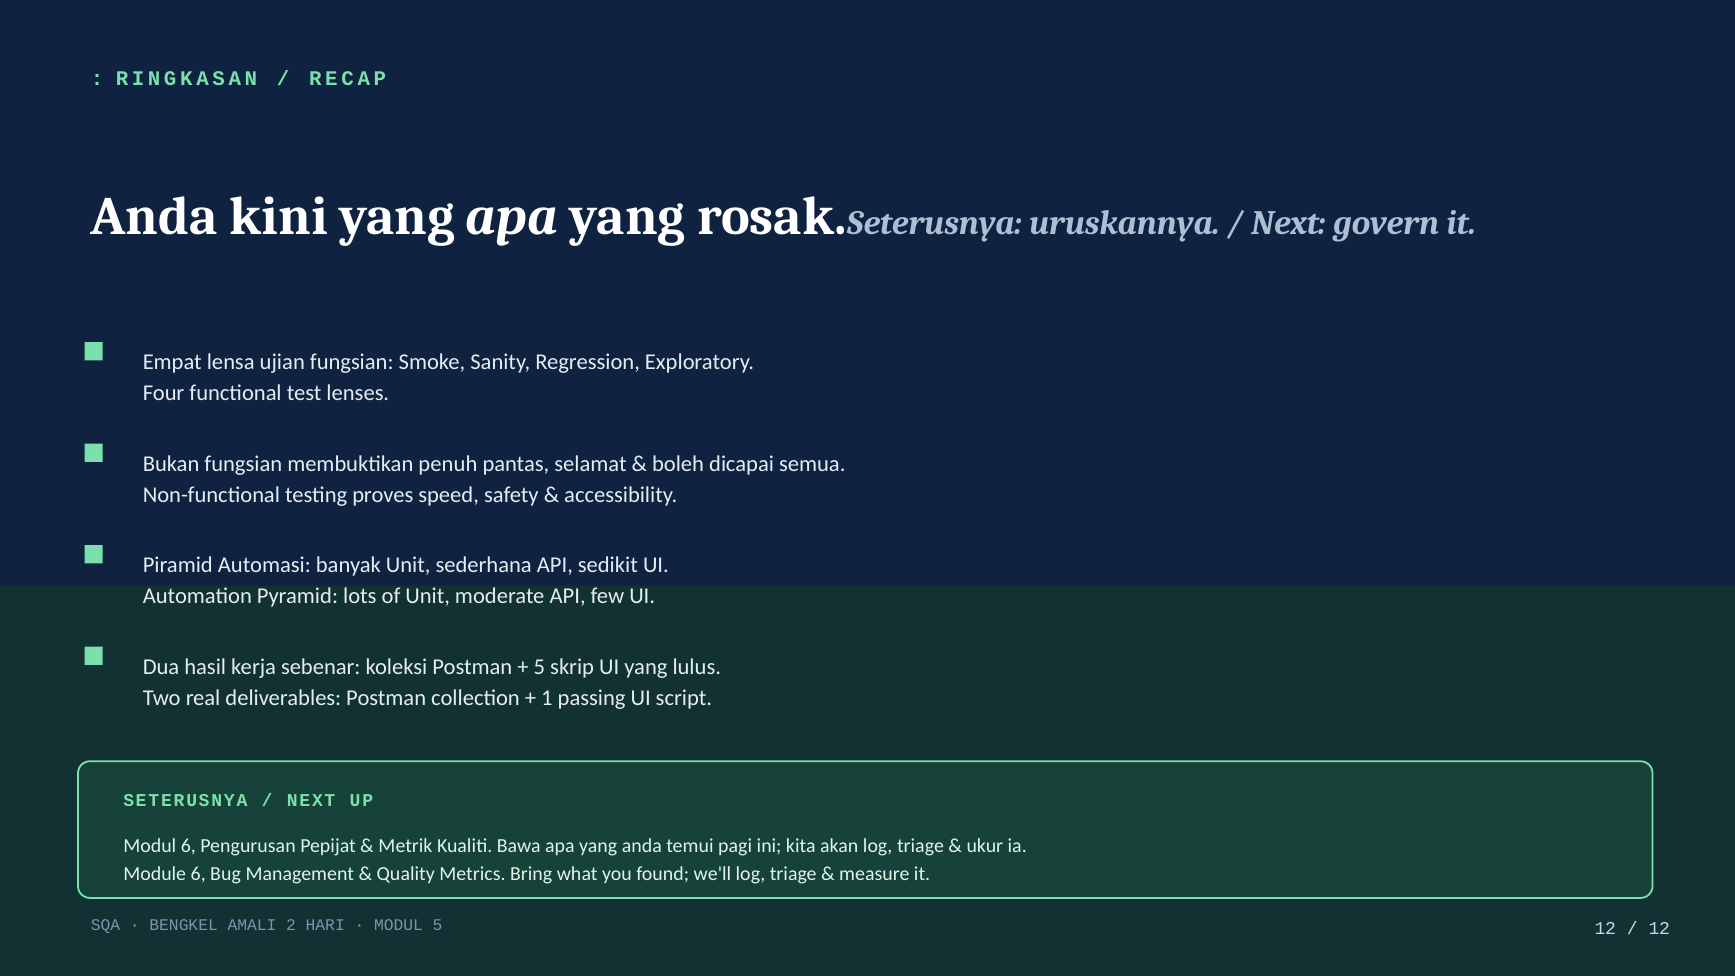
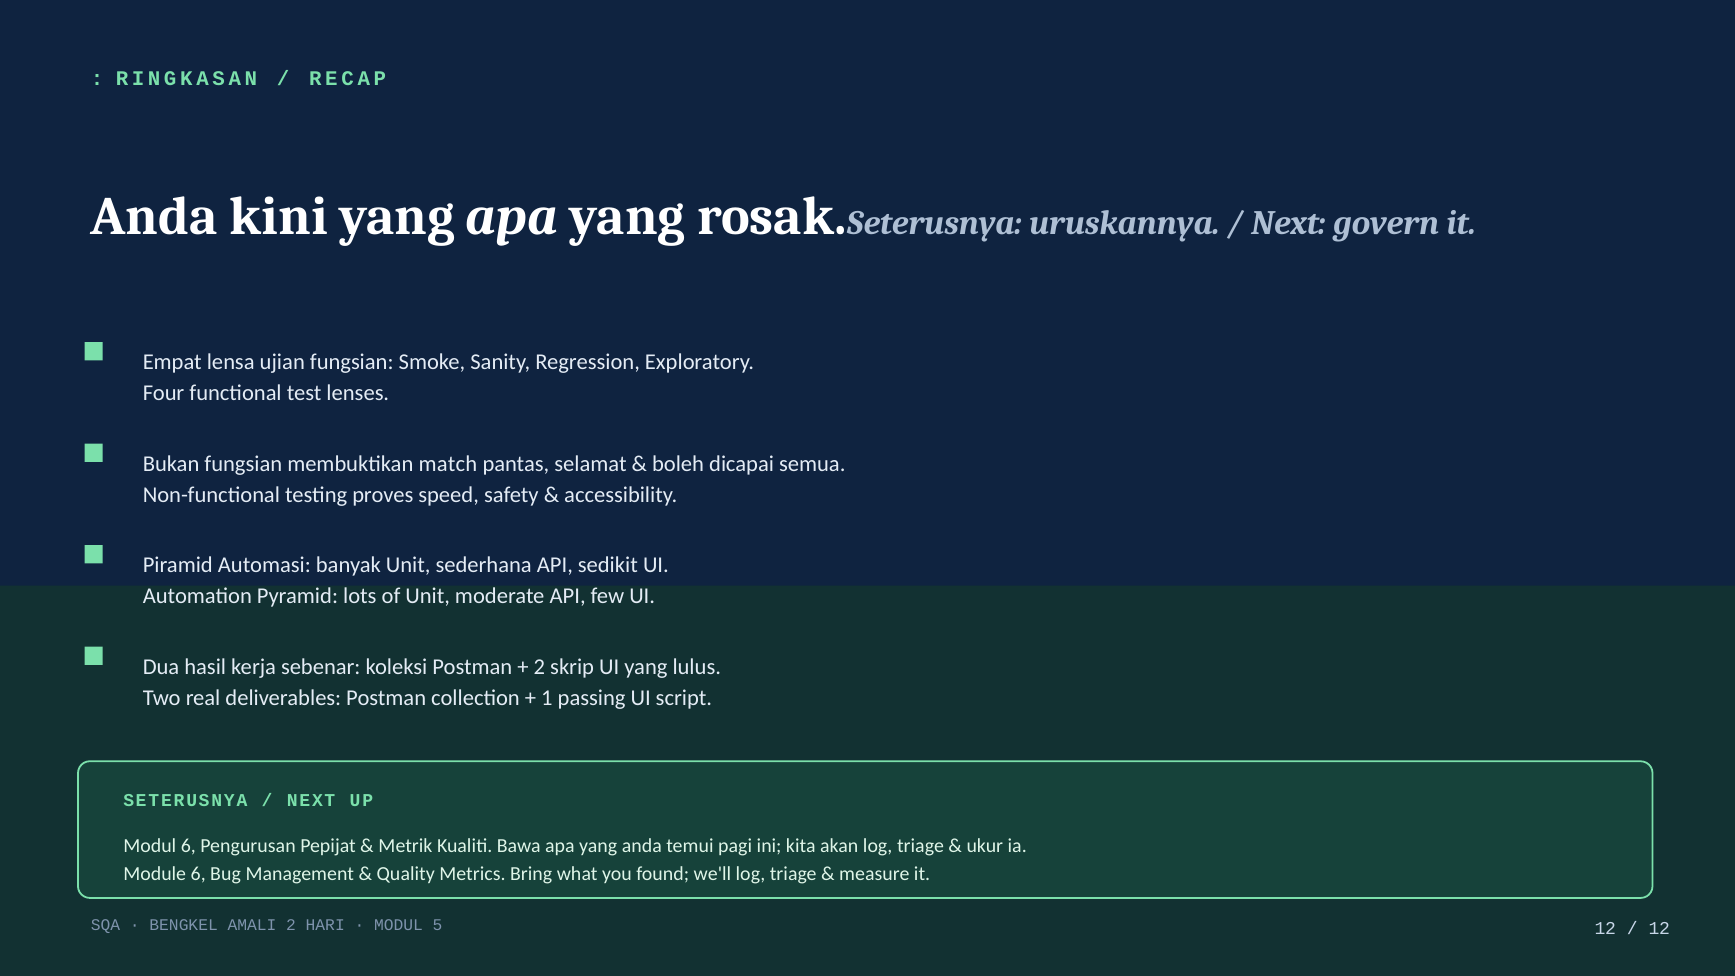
penuh: penuh -> match
5 at (539, 667): 5 -> 2
